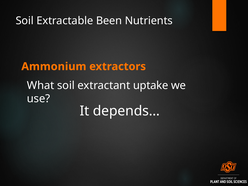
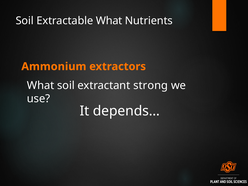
Extractable Been: Been -> What
uptake: uptake -> strong
